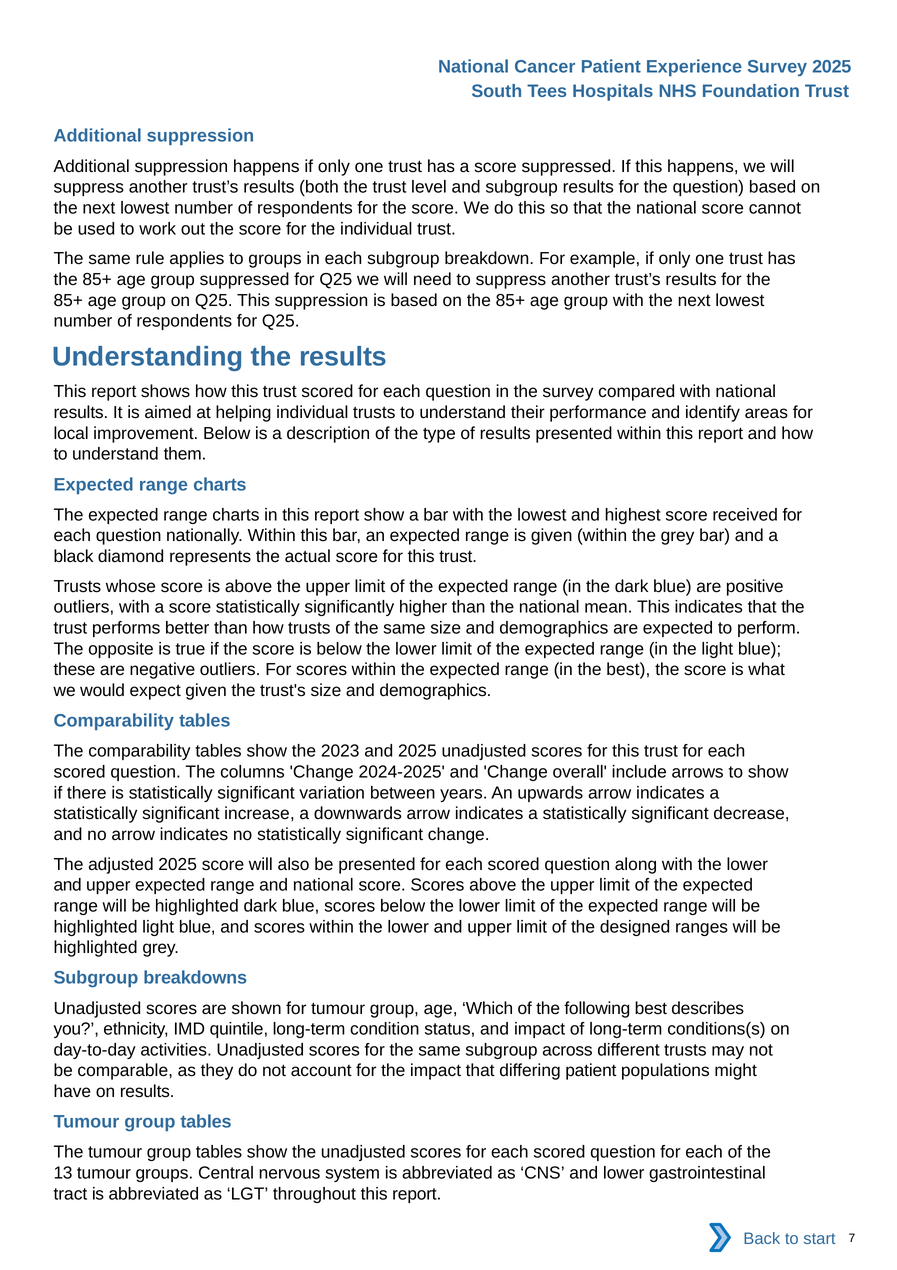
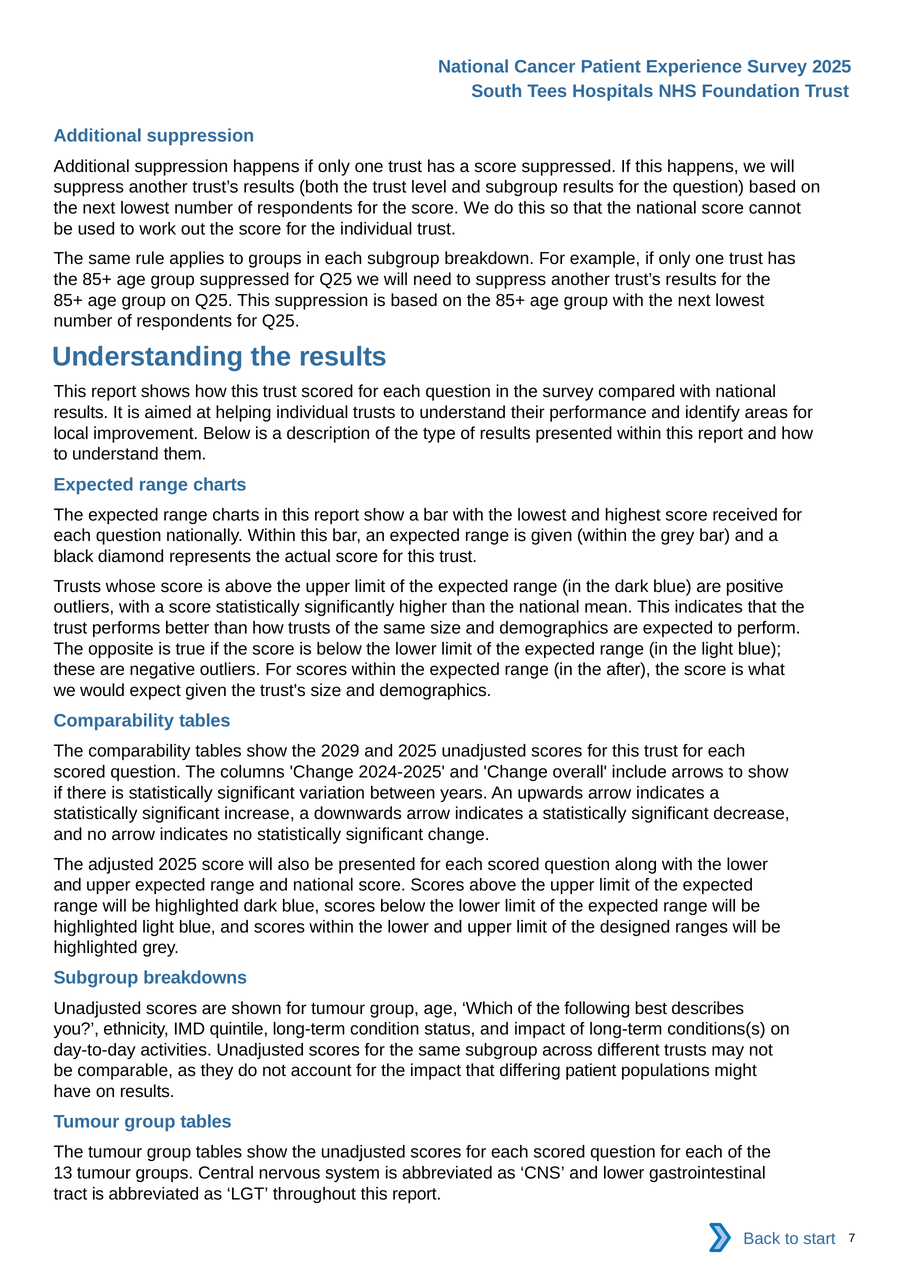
the best: best -> after
2023: 2023 -> 2029
